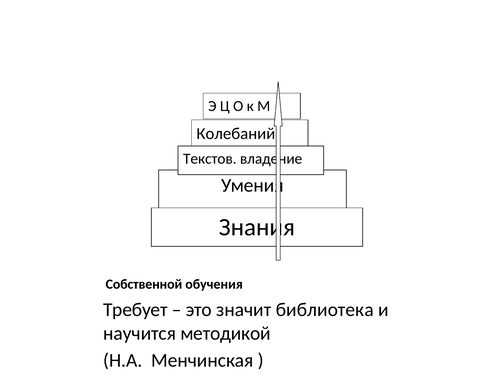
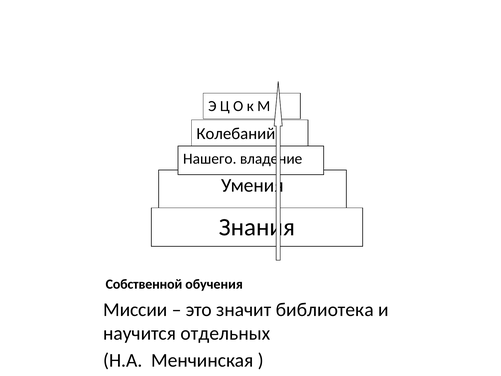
Текстов: Текстов -> Нашего
Требует: Требует -> Миссии
методикой: методикой -> отдельных
